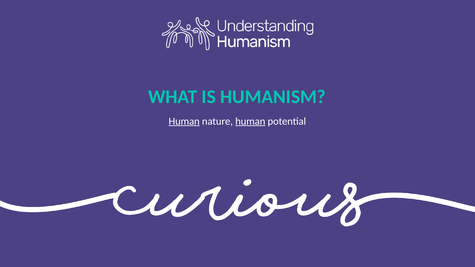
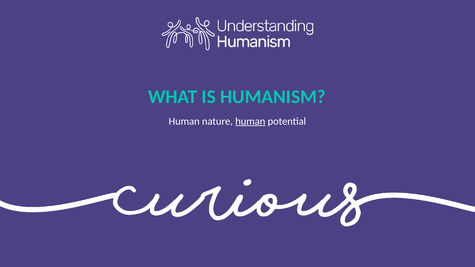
Human at (184, 121) underline: present -> none
